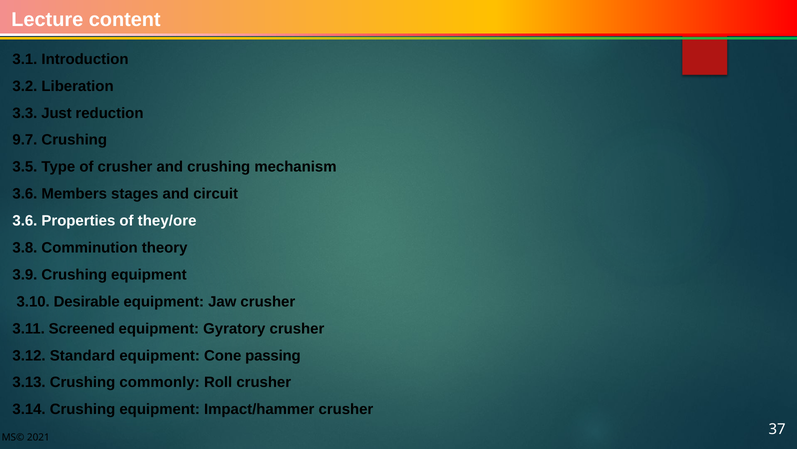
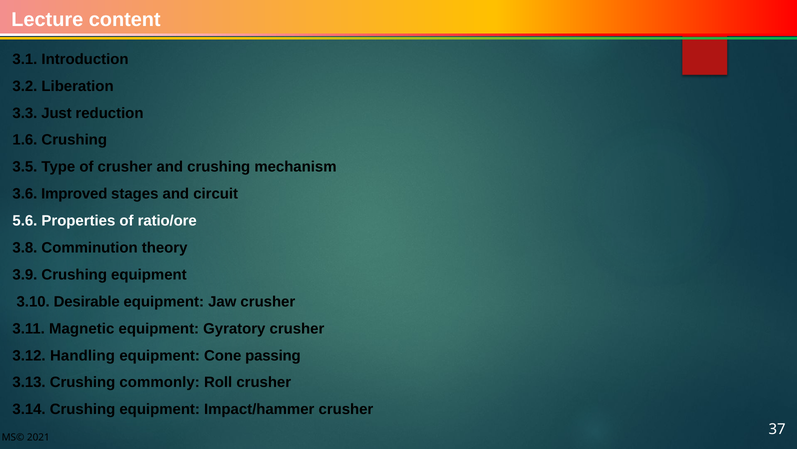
9.7: 9.7 -> 1.6
Members: Members -> Improved
3.6 at (25, 221): 3.6 -> 5.6
they/ore: they/ore -> ratio/ore
Screened: Screened -> Magnetic
Standard: Standard -> Handling
